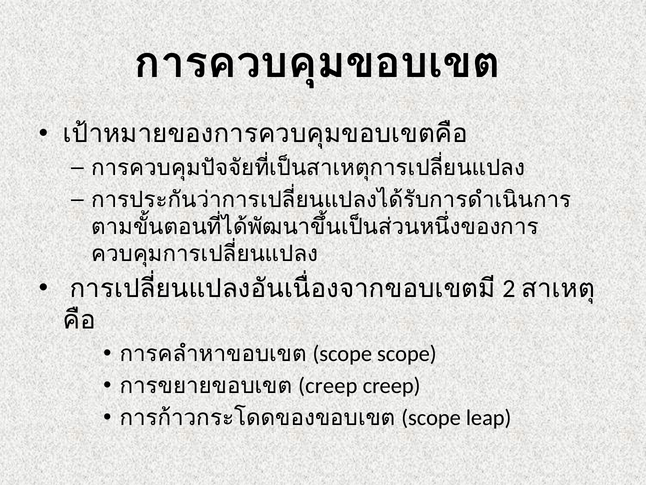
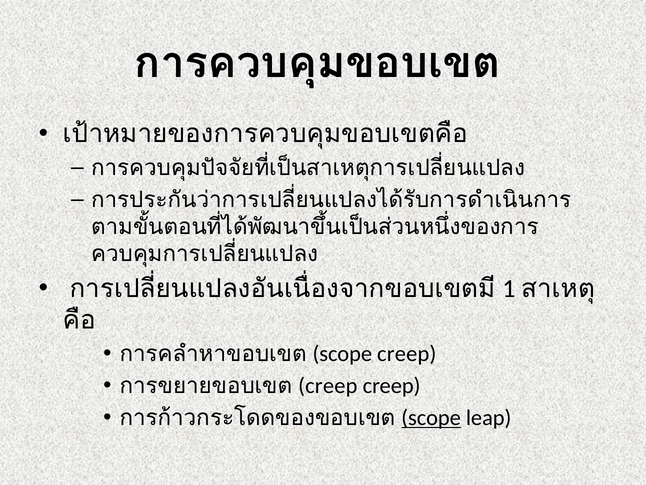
2: 2 -> 1
scope scope: scope -> creep
scope at (431, 417) underline: none -> present
